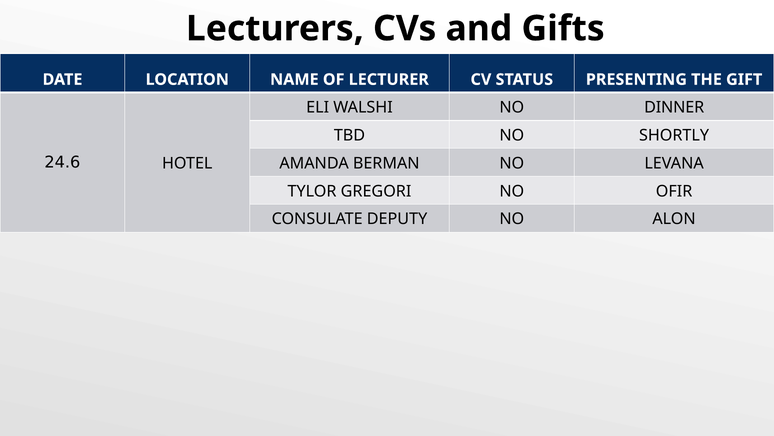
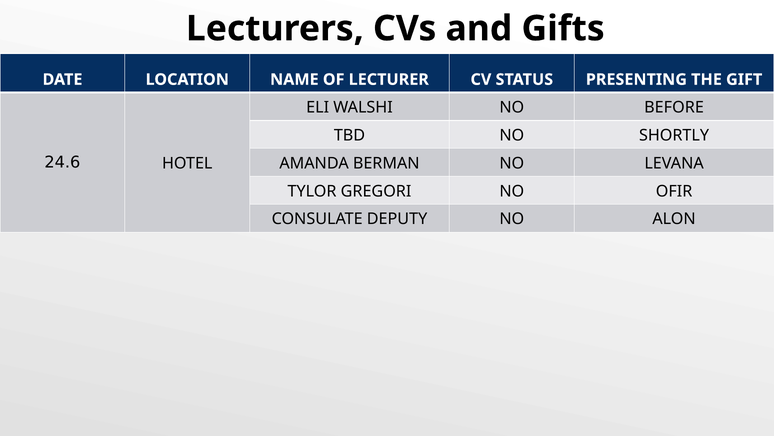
DINNER: DINNER -> BEFORE
